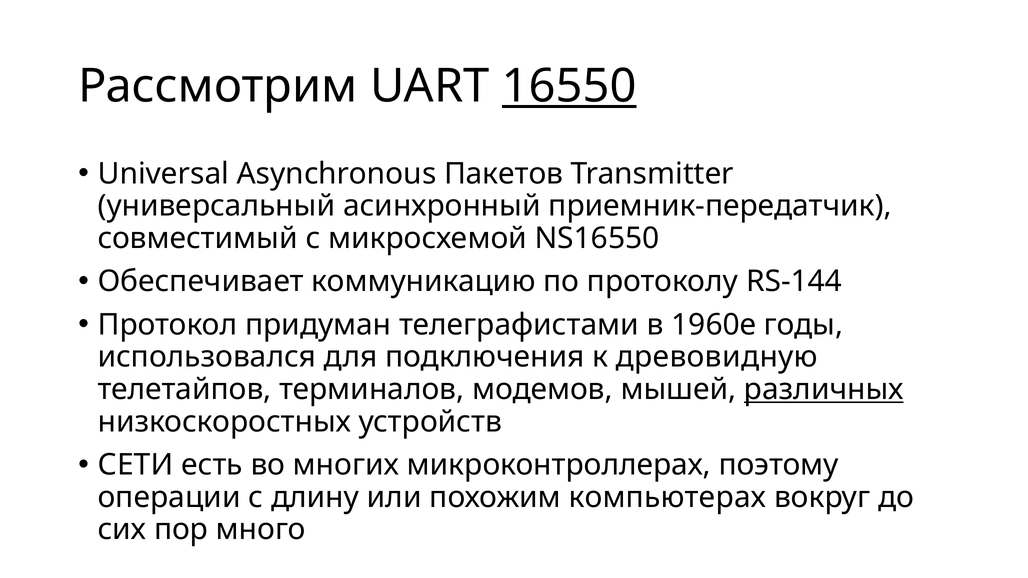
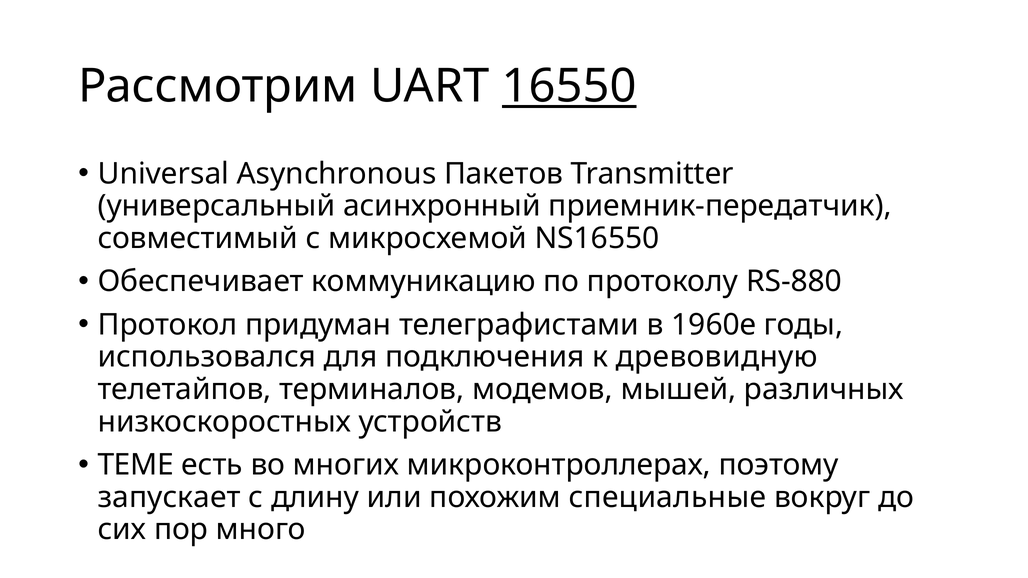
RS-144: RS-144 -> RS-880
различных underline: present -> none
СЕТИ: СЕТИ -> ТЕМЕ
операции: операции -> запускает
компьютерах: компьютерах -> специальные
